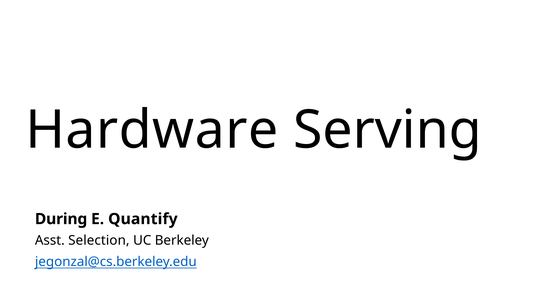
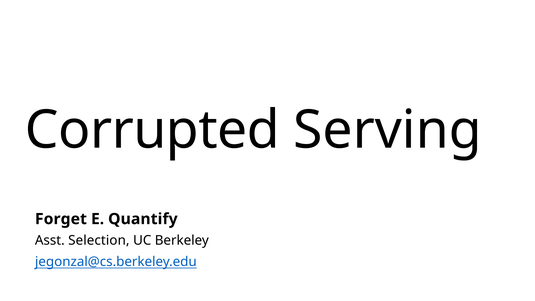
Hardware: Hardware -> Corrupted
During: During -> Forget
